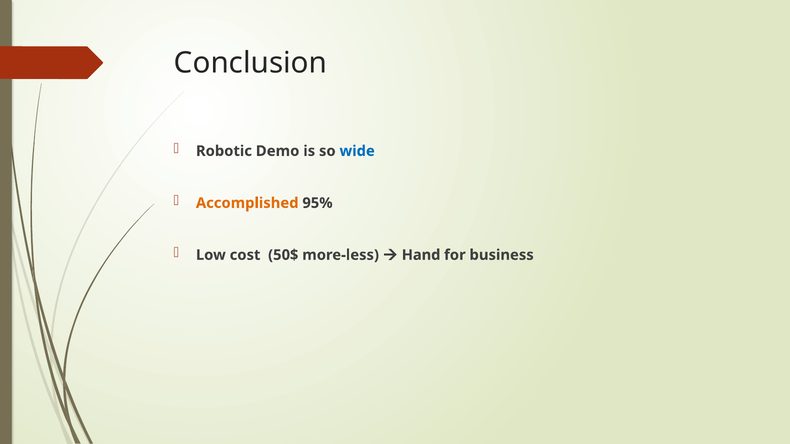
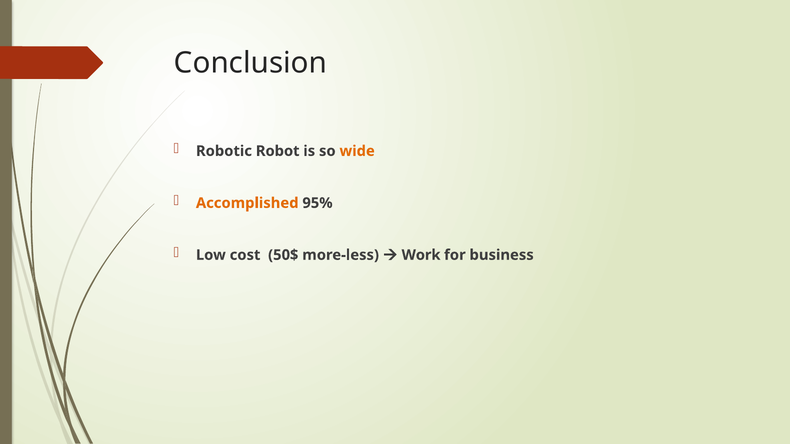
Demo: Demo -> Robot
wide colour: blue -> orange
Hand: Hand -> Work
